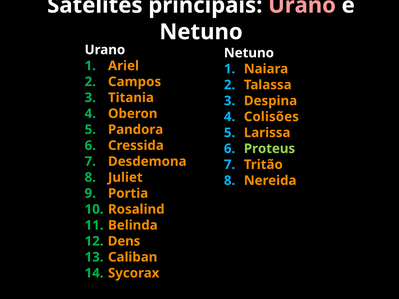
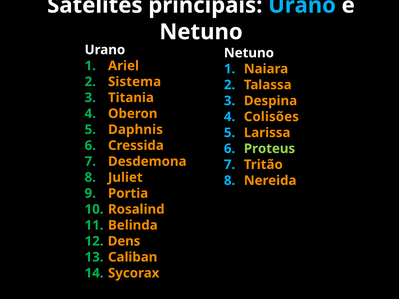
Urano at (302, 5) colour: pink -> light blue
Campos: Campos -> Sistema
Pandora: Pandora -> Daphnis
